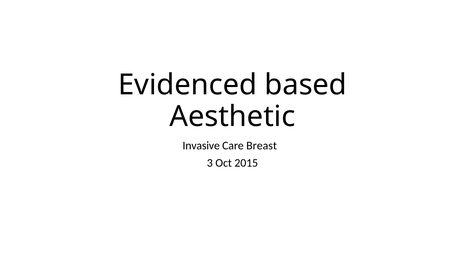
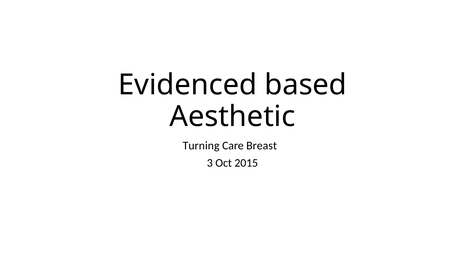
Invasive: Invasive -> Turning
